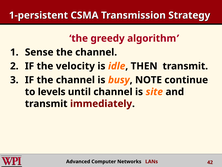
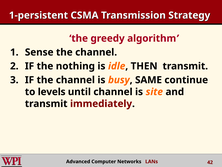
velocity: velocity -> nothing
NOTE: NOTE -> SAME
